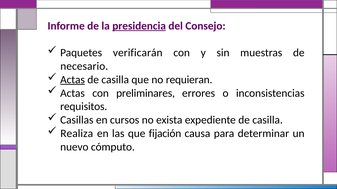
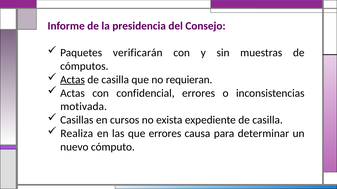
presidencia underline: present -> none
necesario: necesario -> cómputos
preliminares: preliminares -> confidencial
requisitos: requisitos -> motivada
que fijación: fijación -> errores
